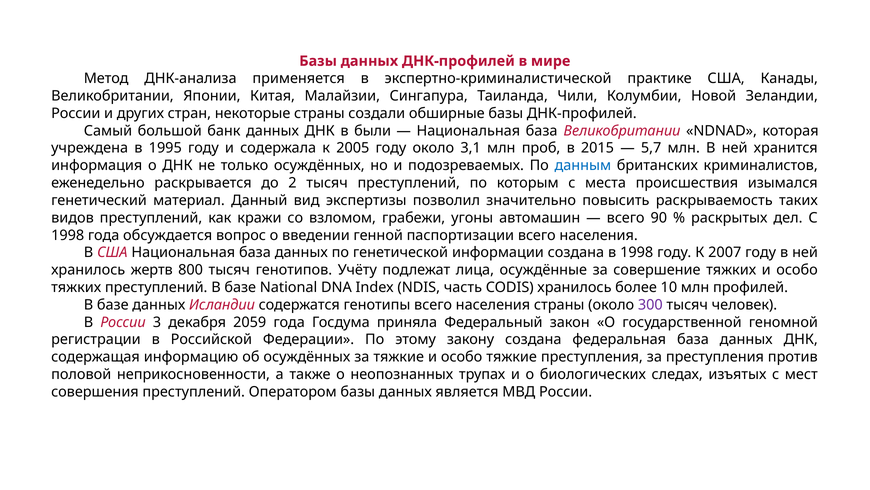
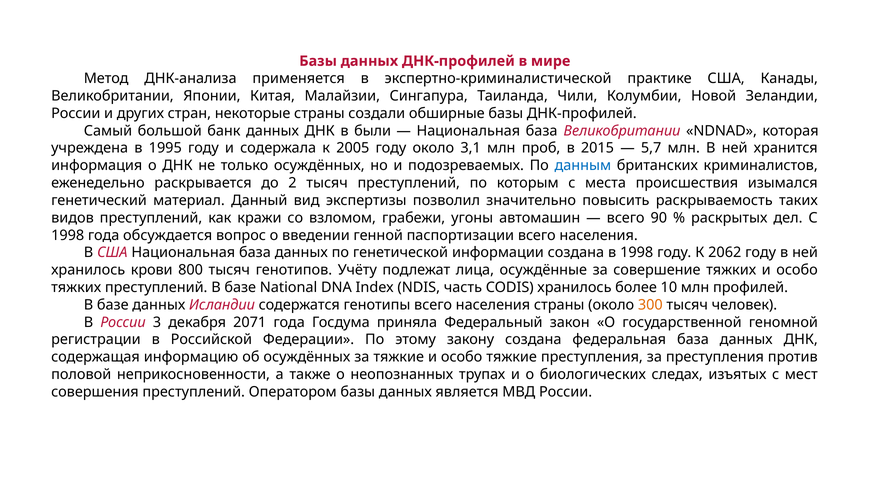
2007: 2007 -> 2062
жертв: жертв -> крови
300 colour: purple -> orange
2059: 2059 -> 2071
